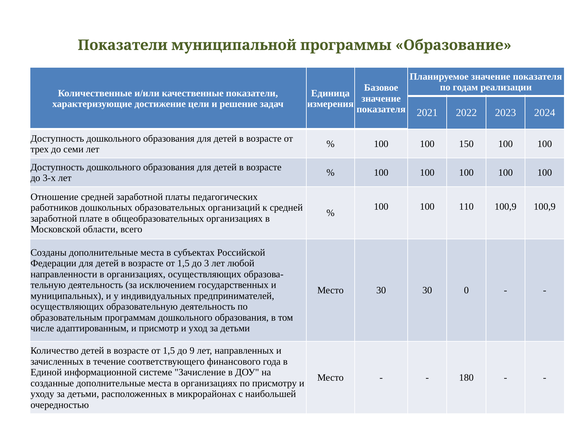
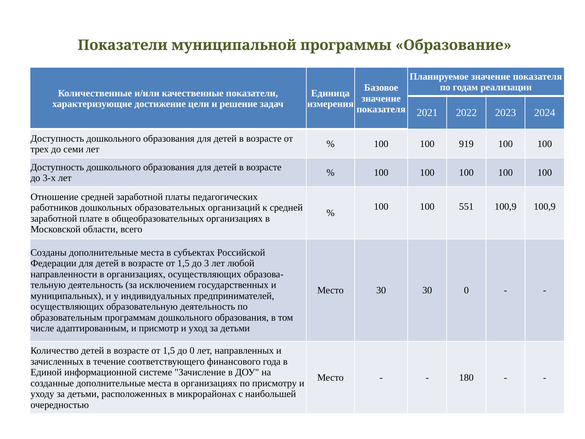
150: 150 -> 919
110: 110 -> 551
до 9: 9 -> 0
